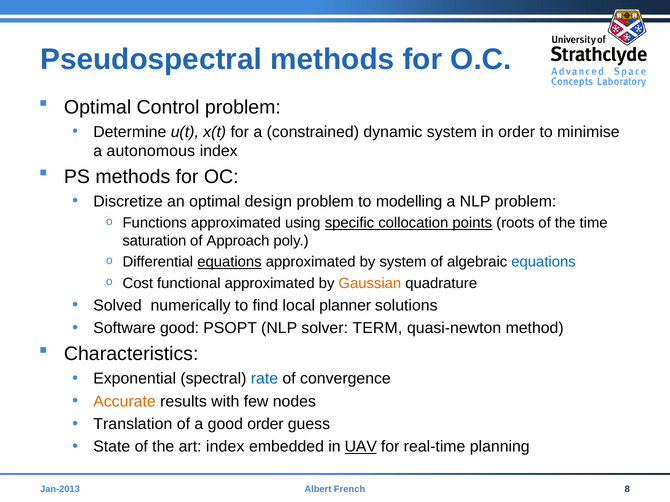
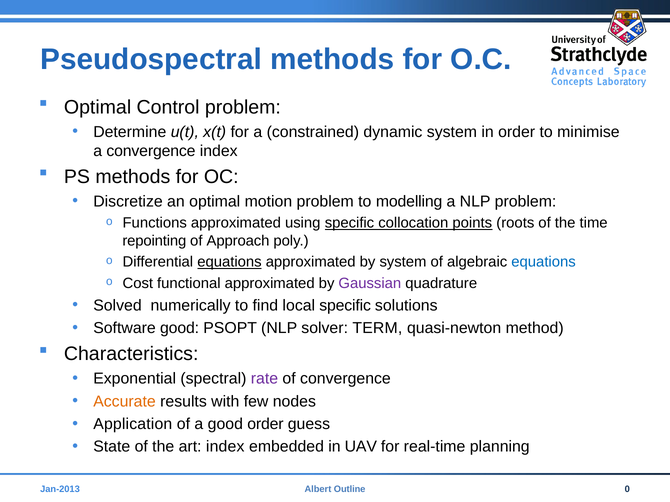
a autonomous: autonomous -> convergence
design: design -> motion
saturation: saturation -> repointing
Gaussian colour: orange -> purple
local planner: planner -> specific
rate colour: blue -> purple
Translation: Translation -> Application
UAV underline: present -> none
French: French -> Outline
8: 8 -> 0
